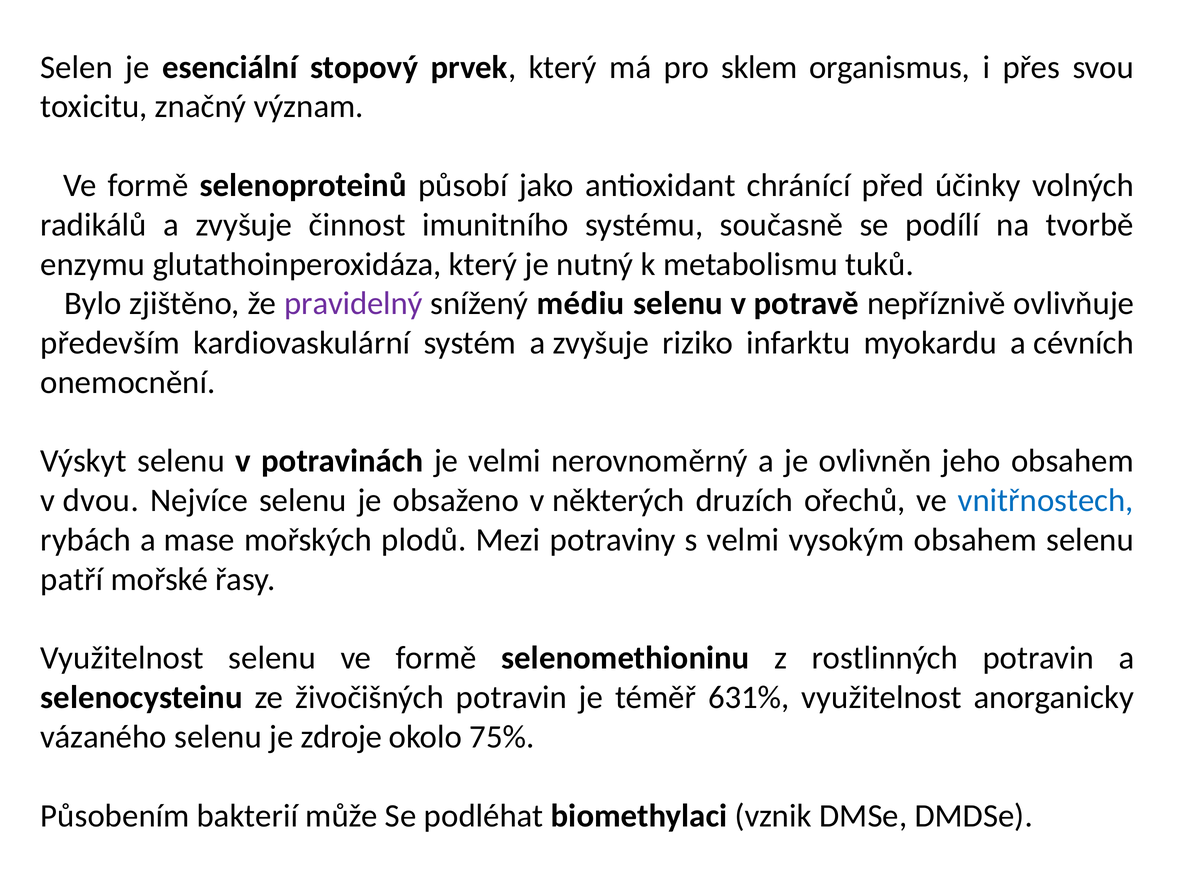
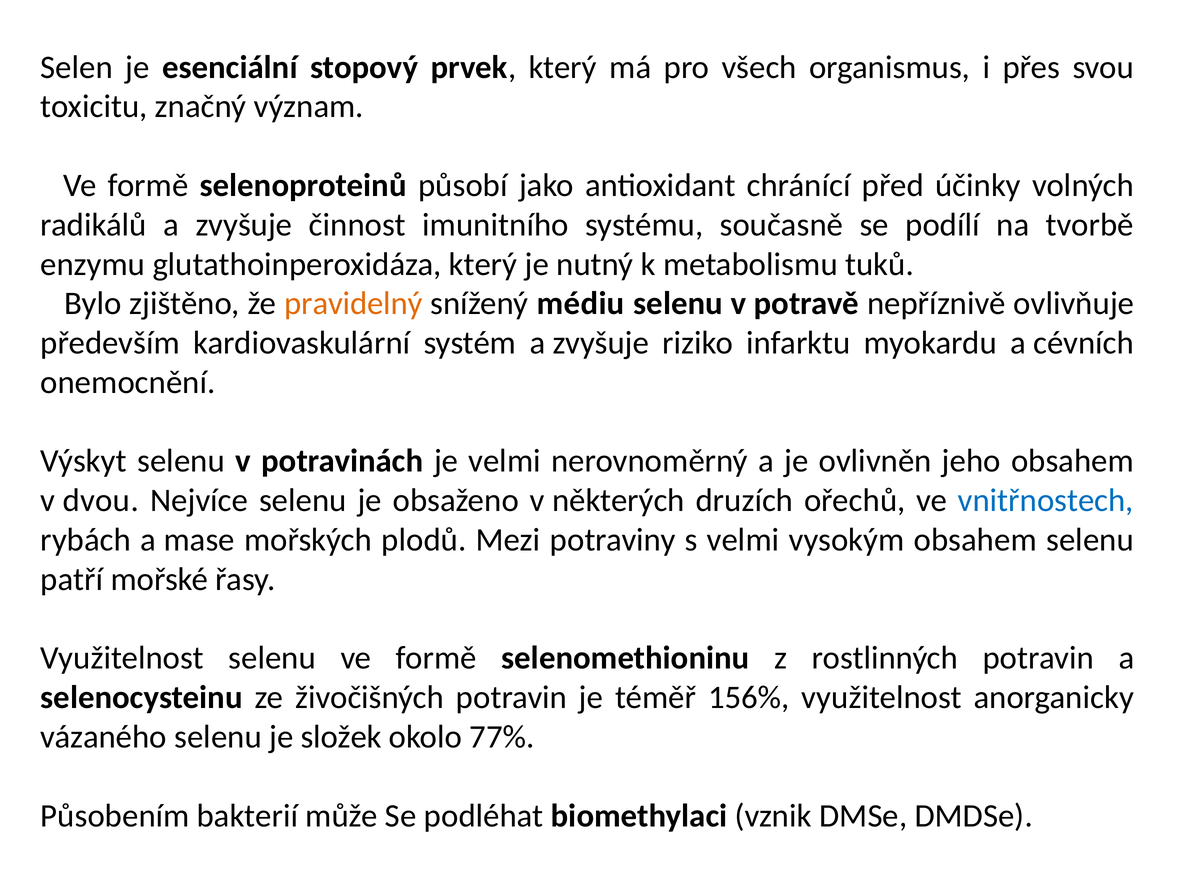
sklem: sklem -> všech
pravidelný colour: purple -> orange
631%: 631% -> 156%
zdroje: zdroje -> složek
75%: 75% -> 77%
